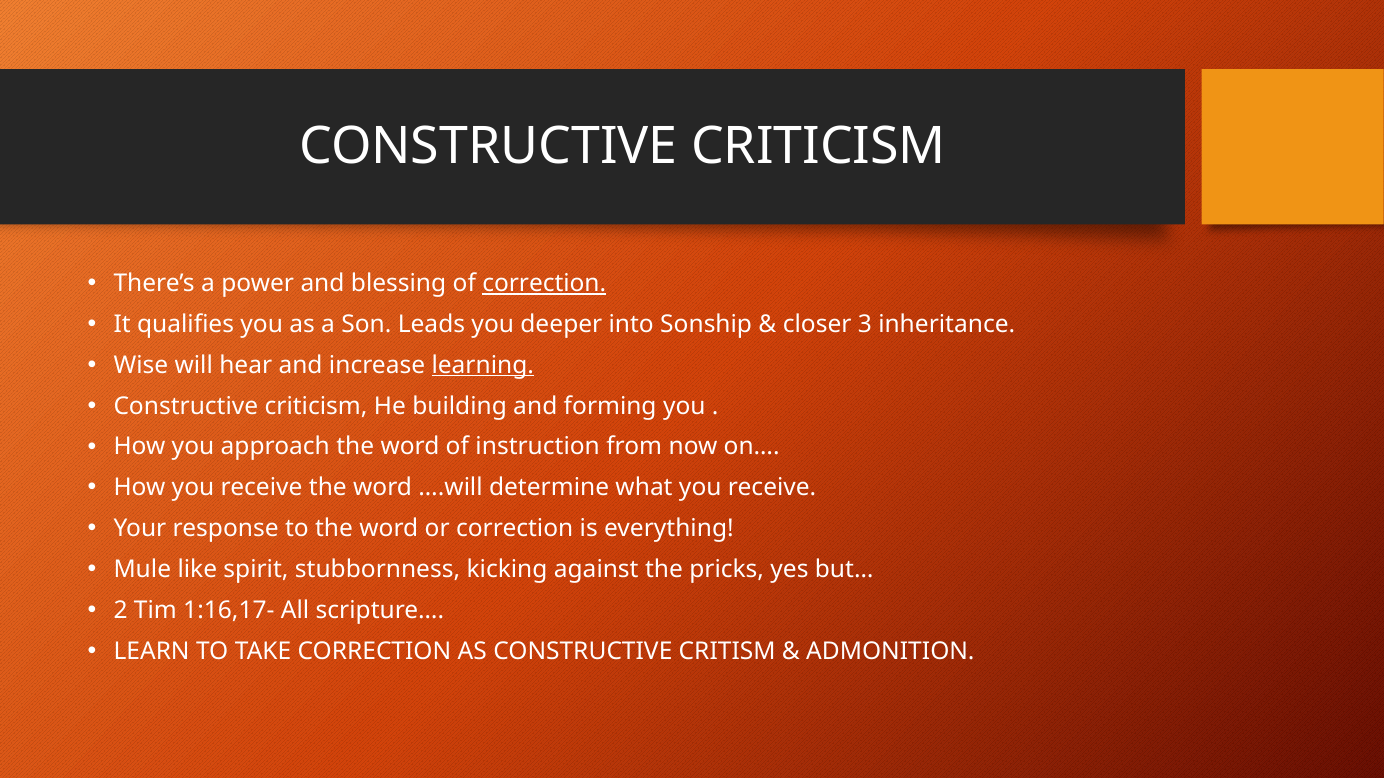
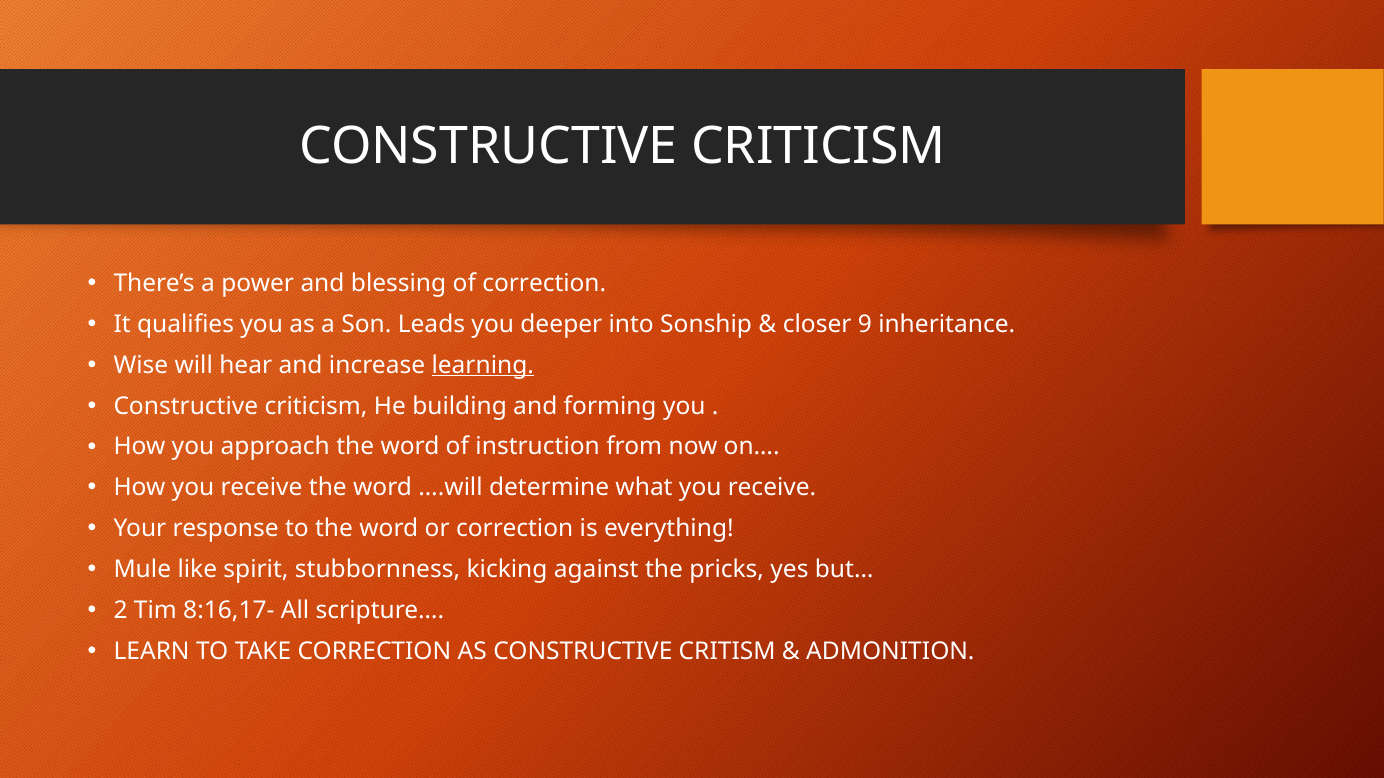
correction at (544, 284) underline: present -> none
3: 3 -> 9
1:16,17-: 1:16,17- -> 8:16,17-
